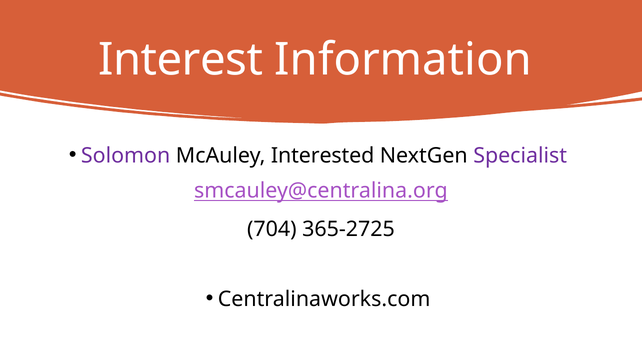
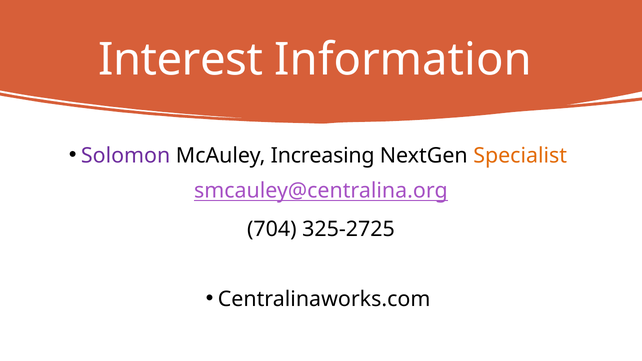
Interested: Interested -> Increasing
Specialist colour: purple -> orange
365-2725: 365-2725 -> 325-2725
